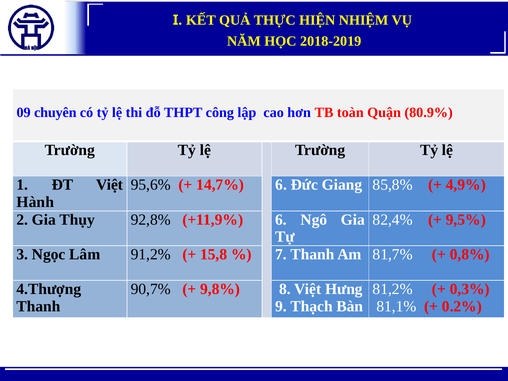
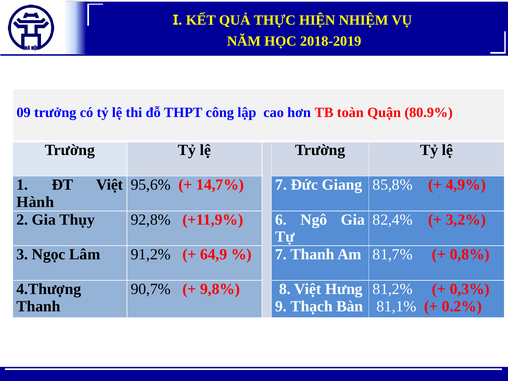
chuyên: chuyên -> trưởng
14,7% 6: 6 -> 7
9,5%: 9,5% -> 3,2%
15,8: 15,8 -> 64,9
